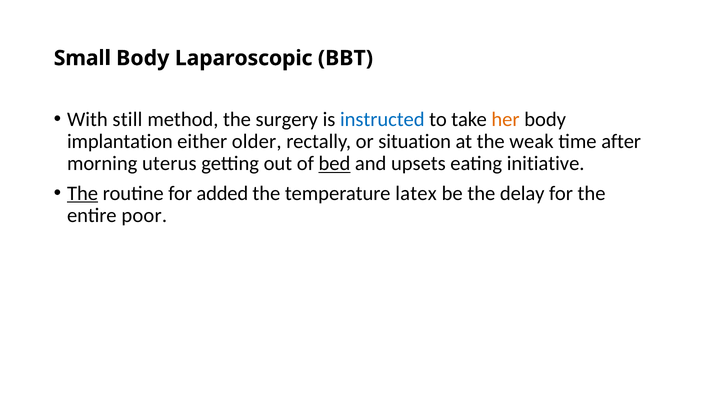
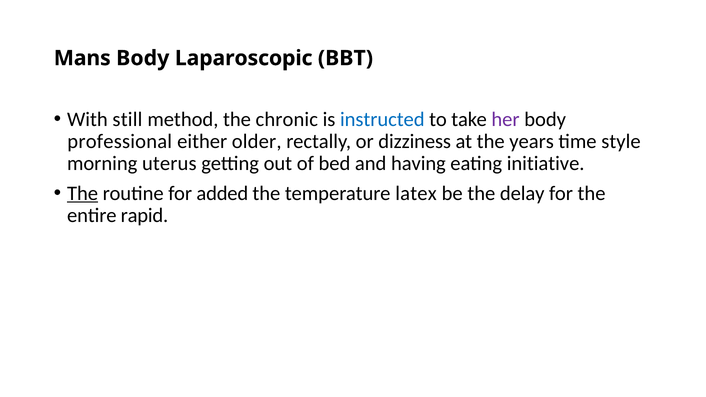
Small: Small -> Mans
surgery: surgery -> chronic
her colour: orange -> purple
implantation: implantation -> professional
situation: situation -> dizziness
weak: weak -> years
after: after -> style
bed underline: present -> none
upsets: upsets -> having
poor: poor -> rapid
